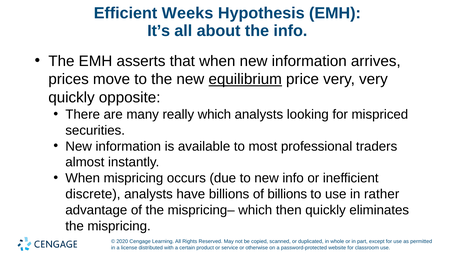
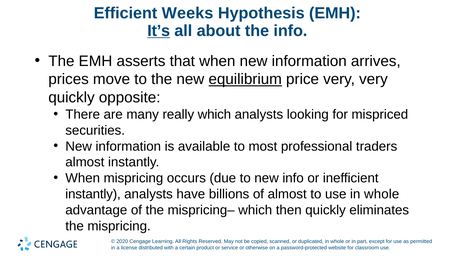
It’s underline: none -> present
discrete at (93, 194): discrete -> instantly
of billions: billions -> almost
use in rather: rather -> whole
